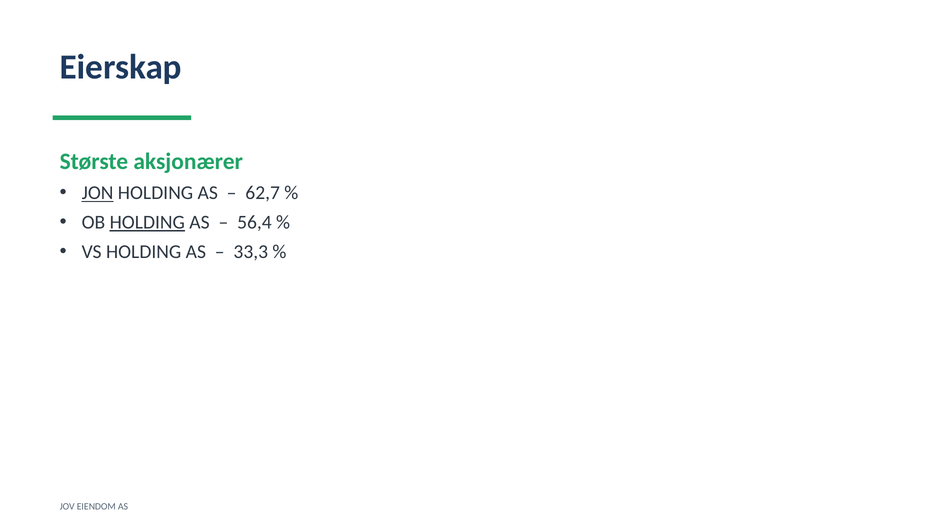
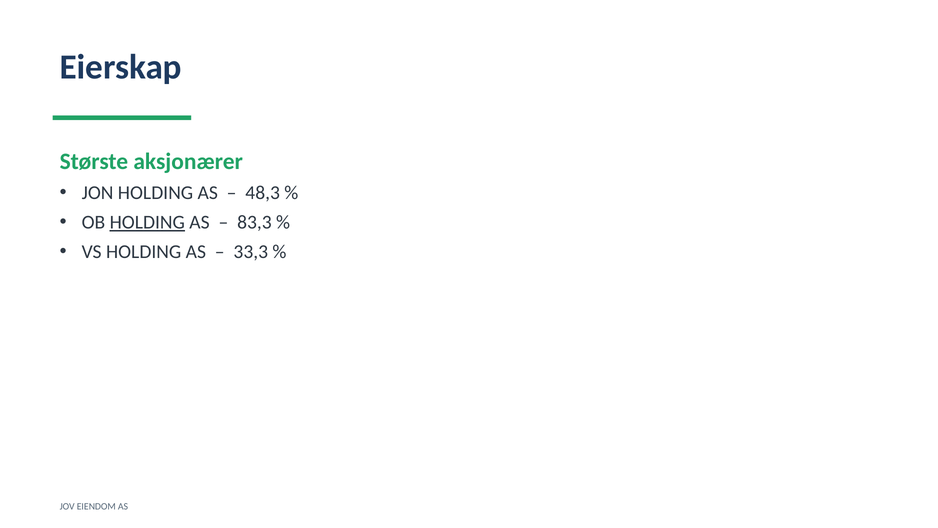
JON underline: present -> none
62,7: 62,7 -> 48,3
56,4: 56,4 -> 83,3
